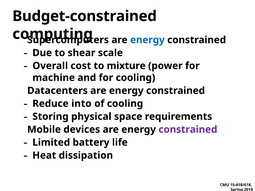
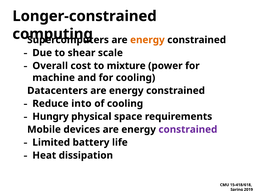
Budget-constrained: Budget-constrained -> Longer-constrained
energy at (147, 40) colour: blue -> orange
Storing: Storing -> Hungry
